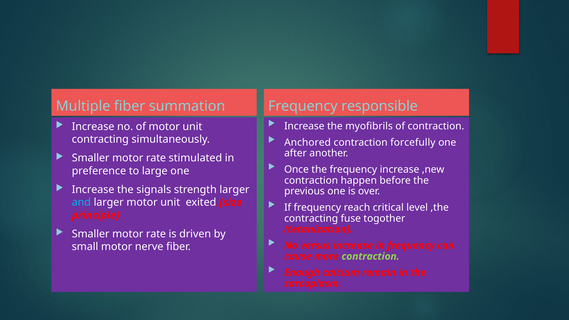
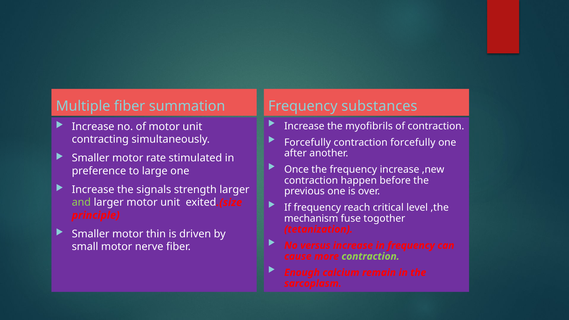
responsible: responsible -> substances
Anchored at (308, 142): Anchored -> Forcefully
and colour: light blue -> light green
contracting at (311, 218): contracting -> mechanism
rate at (156, 234): rate -> thin
